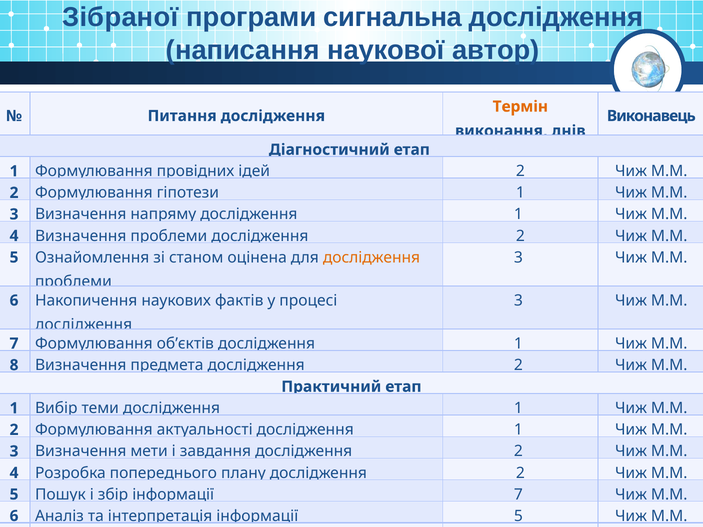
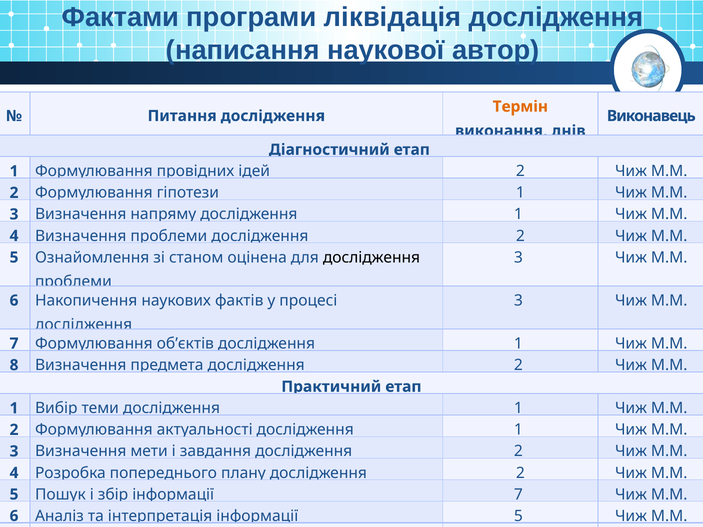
Зібраної: Зібраної -> Фактами
сигнальна: сигнальна -> ліквідація
дослідження at (371, 258) colour: orange -> black
